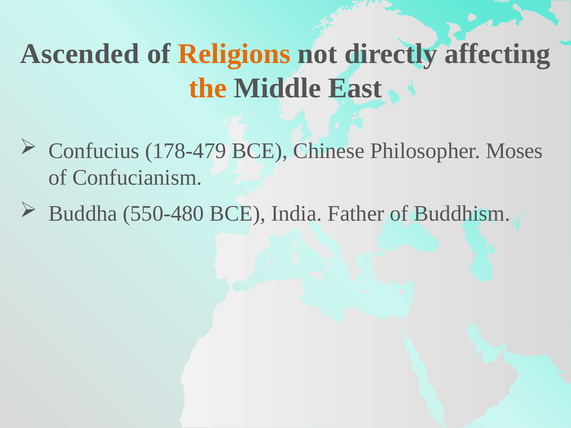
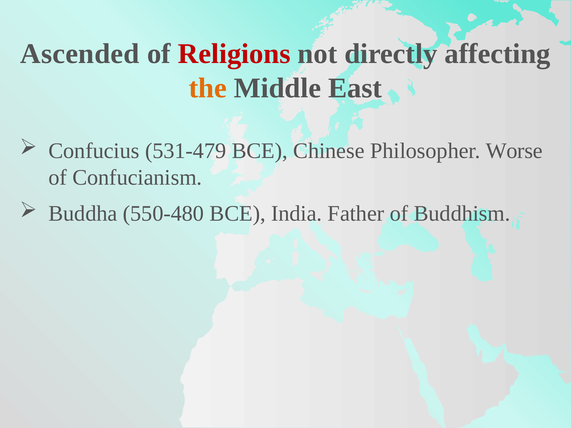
Religions colour: orange -> red
178-479: 178-479 -> 531-479
Moses: Moses -> Worse
